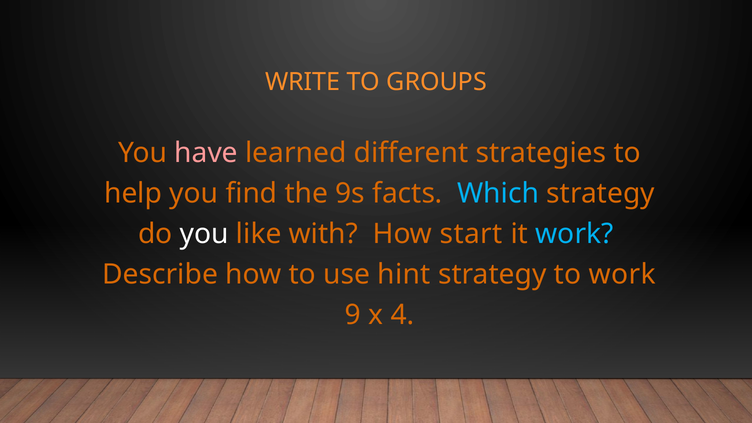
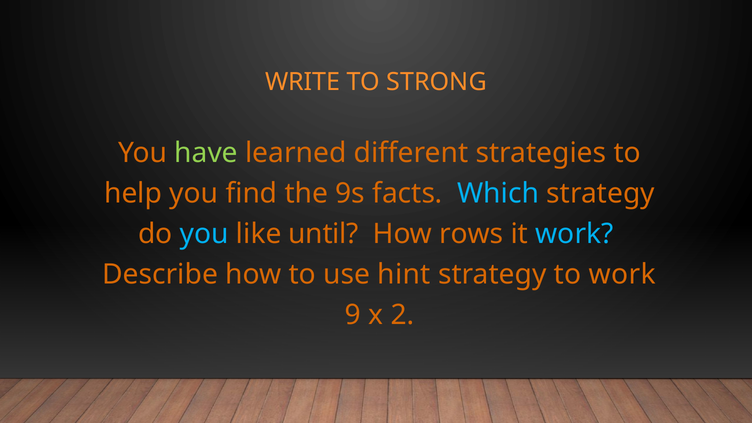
GROUPS: GROUPS -> STRONG
have colour: pink -> light green
you at (204, 234) colour: white -> light blue
with: with -> until
start: start -> rows
4: 4 -> 2
